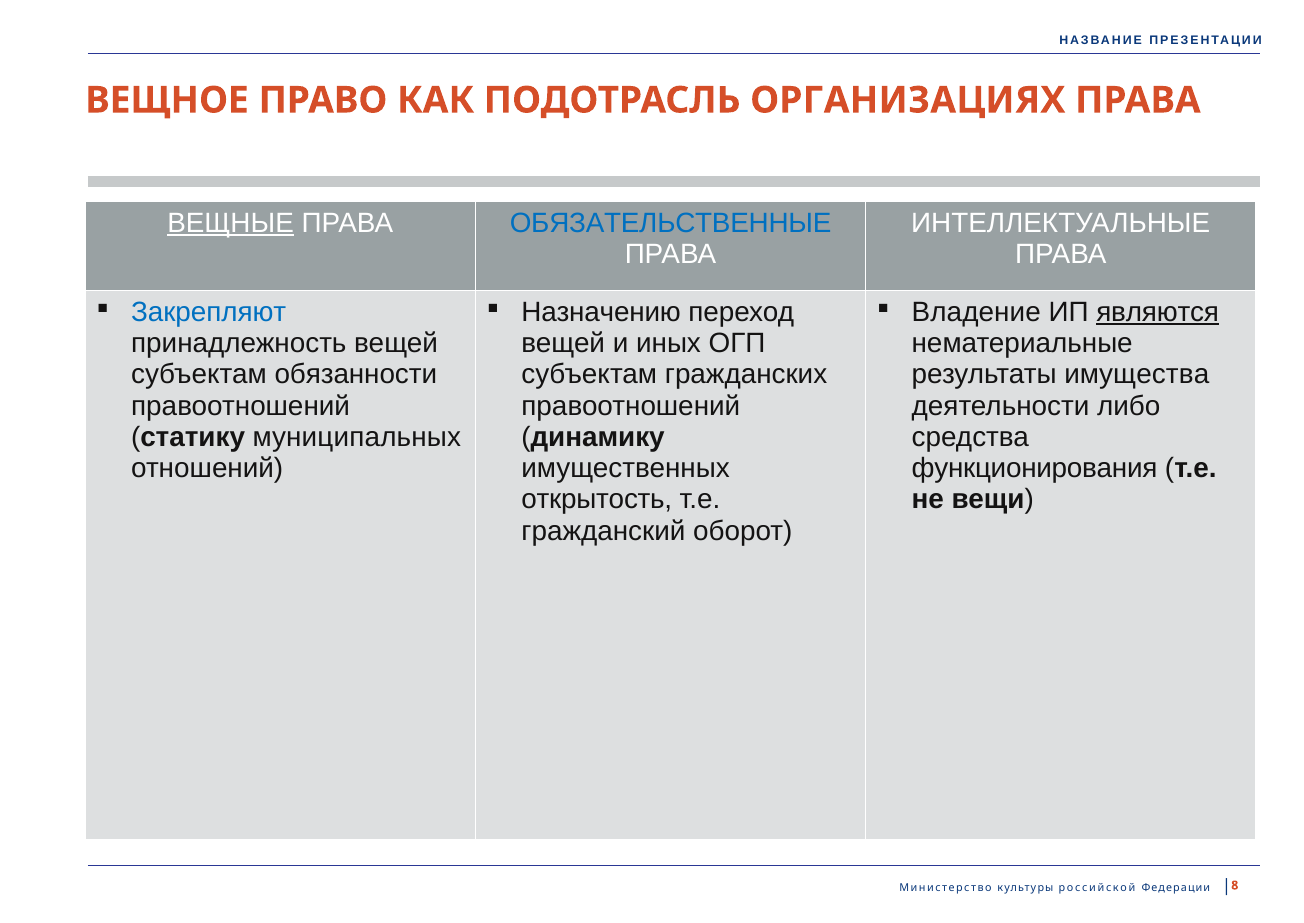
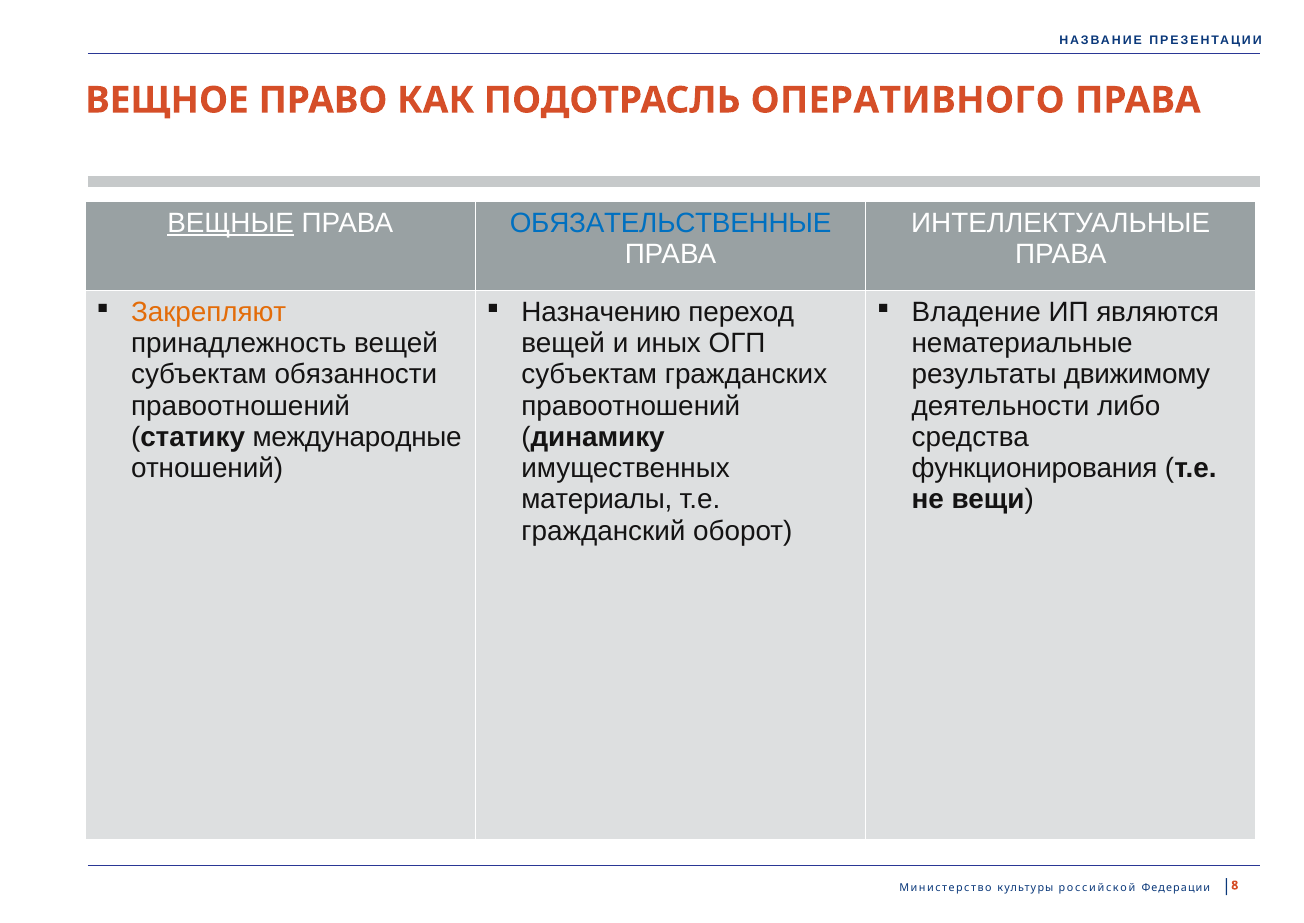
ОРГАНИЗАЦИЯХ: ОРГАНИЗАЦИЯХ -> ОПЕРАТИВНОГО
Закрепляют colour: blue -> orange
являются underline: present -> none
имущества: имущества -> движимому
муниципальных: муниципальных -> международные
открытость: открытость -> материалы
